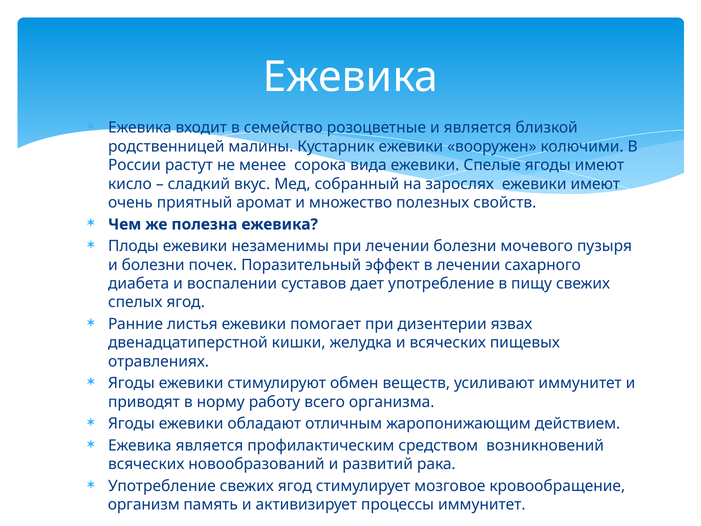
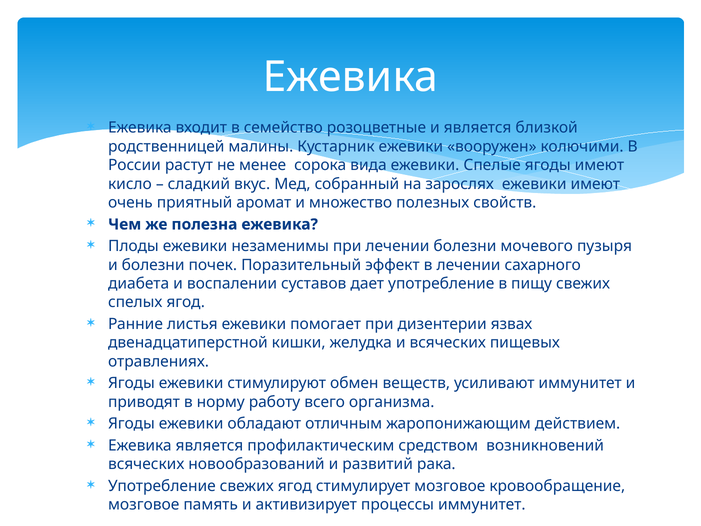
организм at (144, 505): организм -> мозговое
